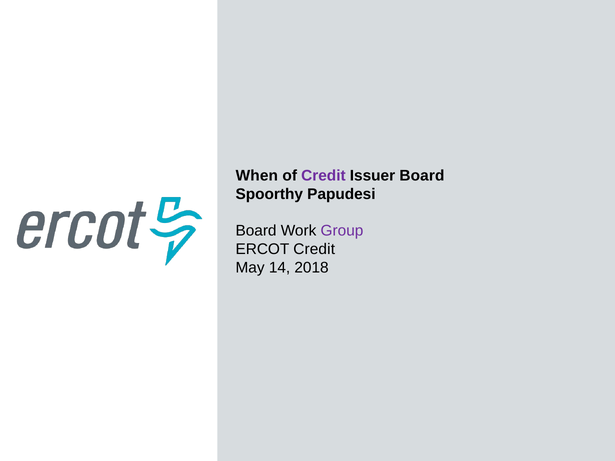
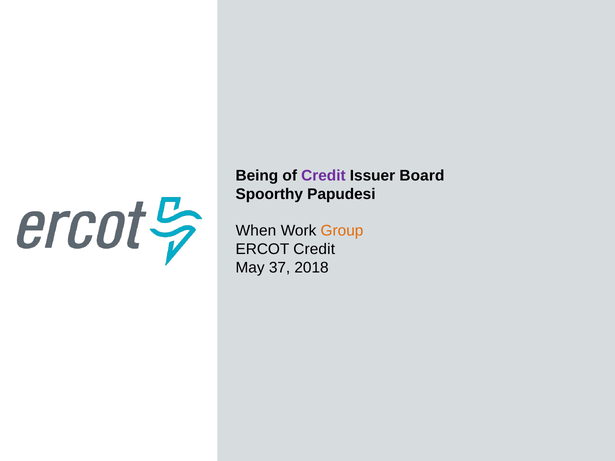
When: When -> Being
Board at (256, 231): Board -> When
Group colour: purple -> orange
14: 14 -> 37
